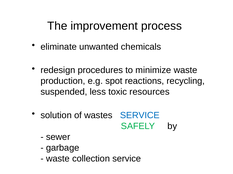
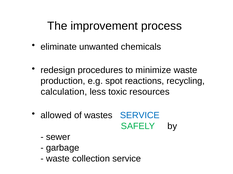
suspended: suspended -> calculation
solution: solution -> allowed
